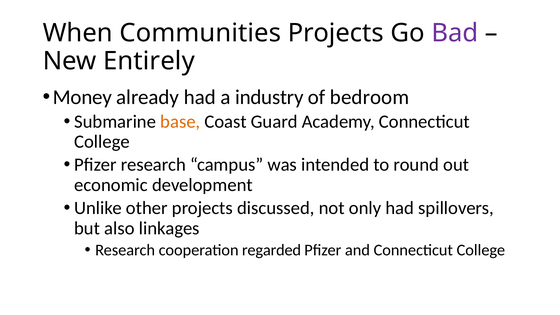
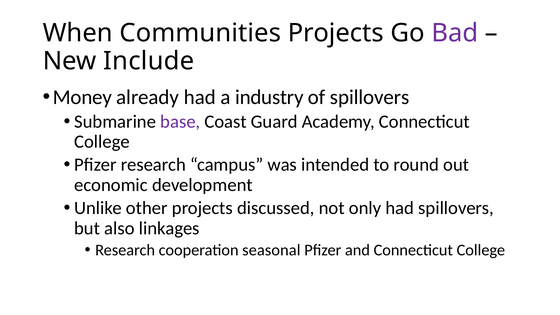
Entirely: Entirely -> Include
of bedroom: bedroom -> spillovers
base colour: orange -> purple
regarded: regarded -> seasonal
